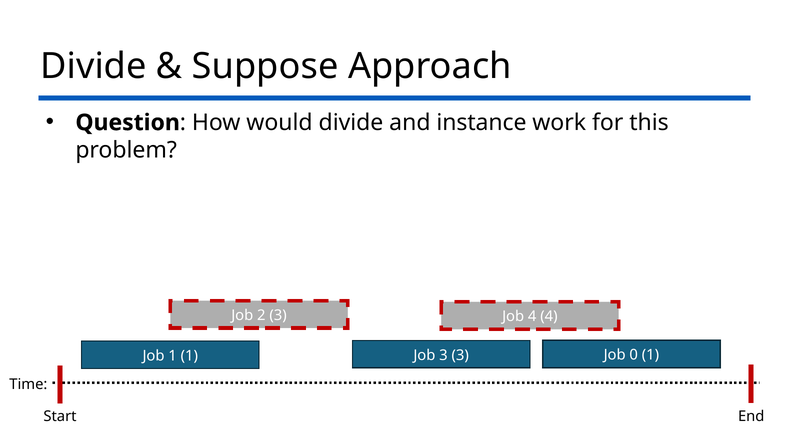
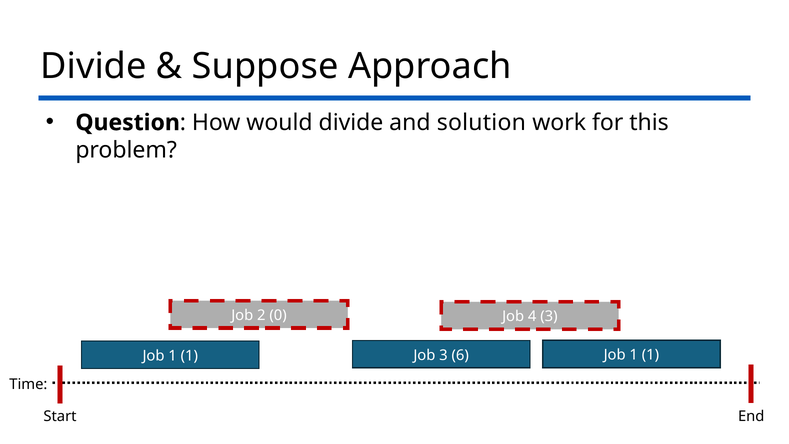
instance: instance -> solution
2 3: 3 -> 0
4 4: 4 -> 3
3 3: 3 -> 6
0 at (634, 355): 0 -> 1
